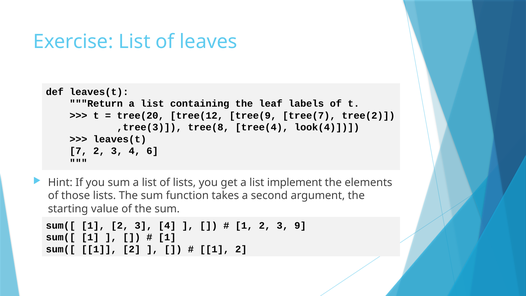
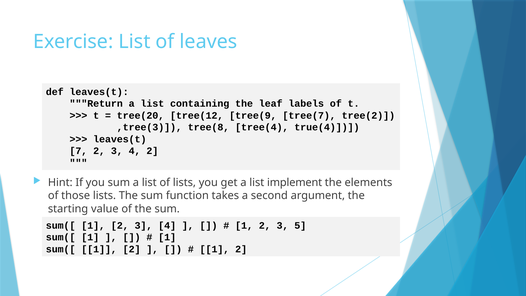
look(4: look(4 -> true(4
4 6: 6 -> 2
9: 9 -> 5
